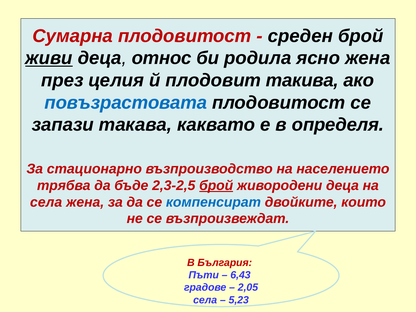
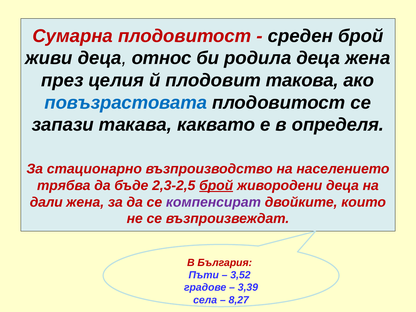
живи underline: present -> none
родила ясно: ясно -> деца
такива: такива -> такова
села at (46, 202): села -> дали
компенсират colour: blue -> purple
6,43: 6,43 -> 3,52
2,05: 2,05 -> 3,39
5,23: 5,23 -> 8,27
